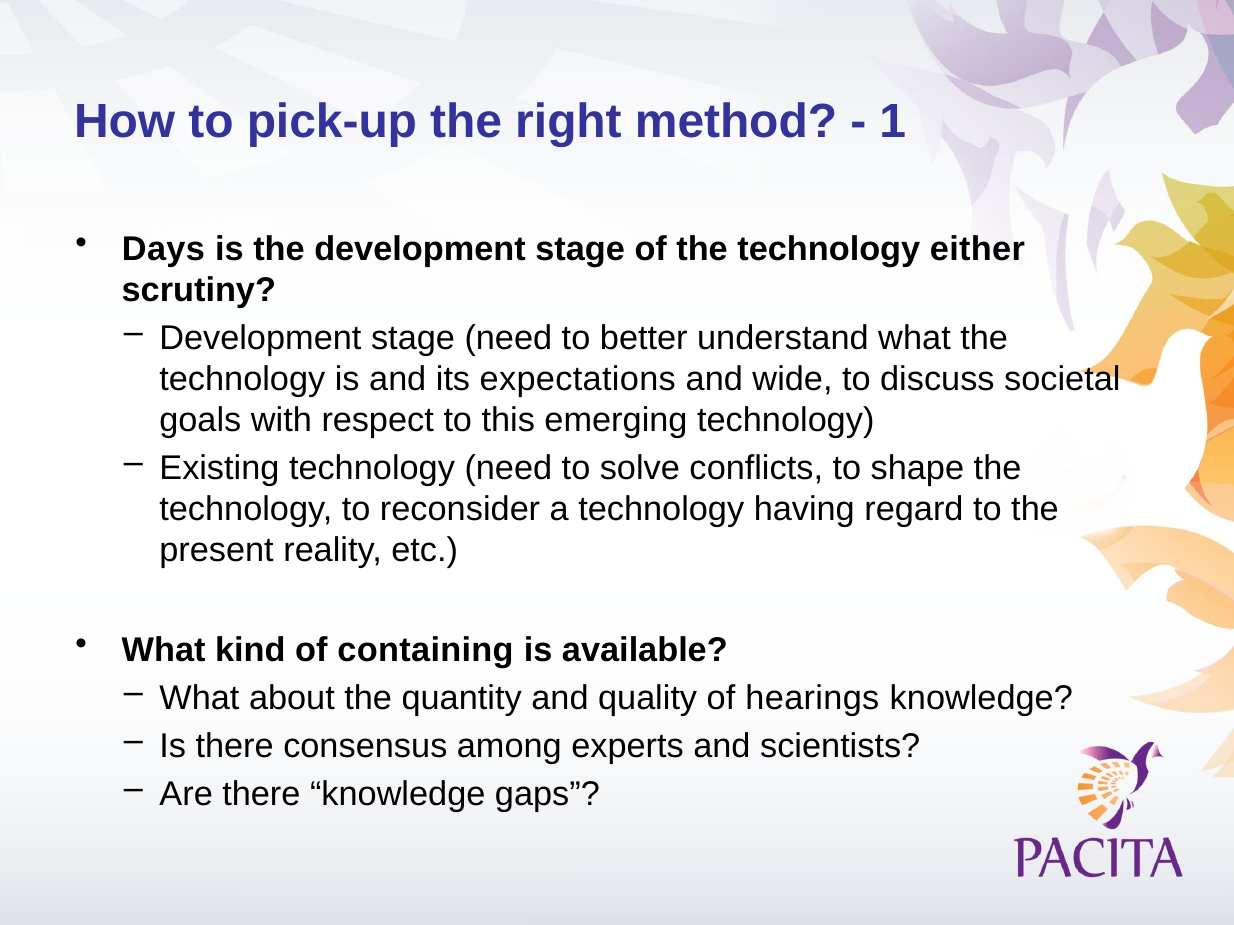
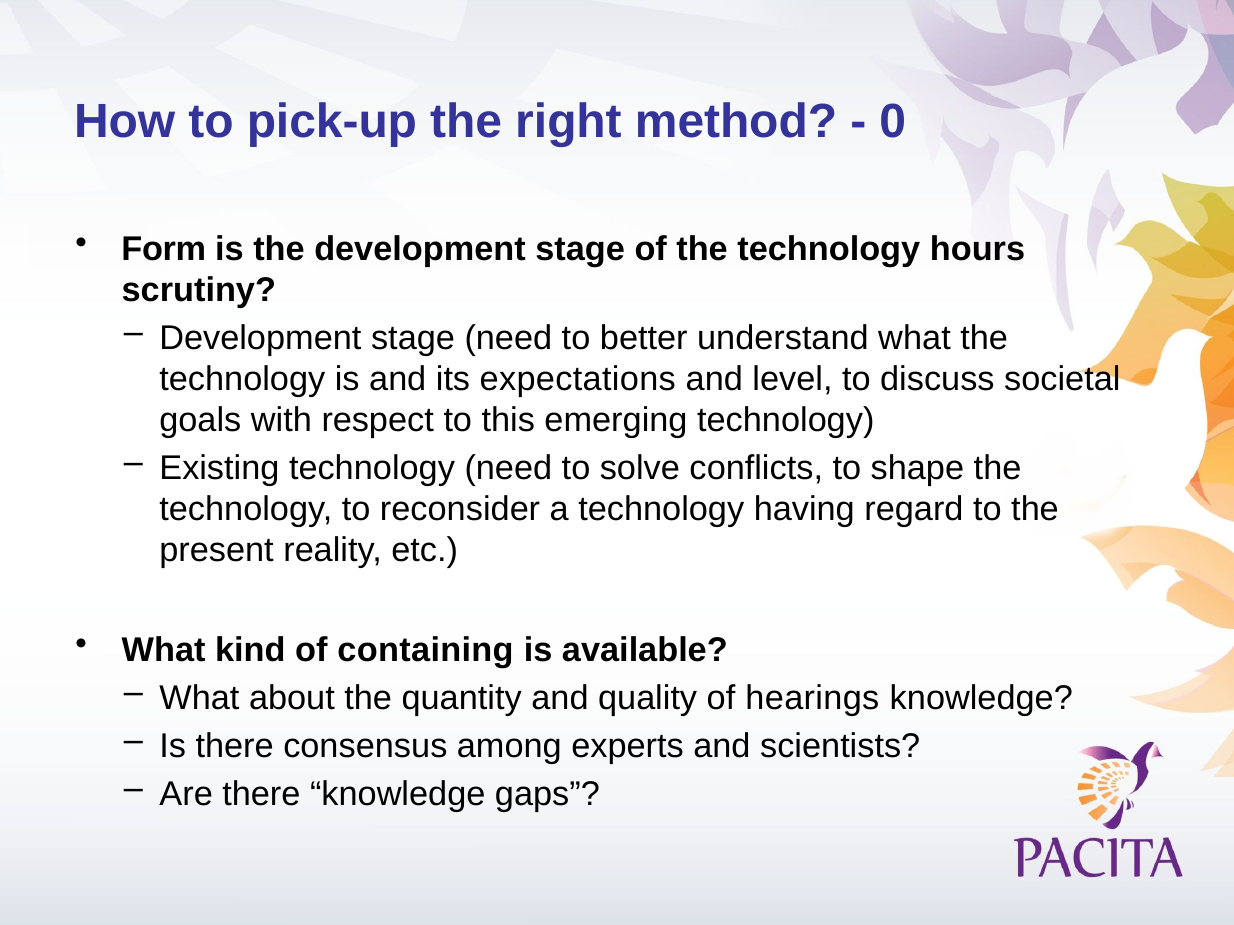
1: 1 -> 0
Days: Days -> Form
either: either -> hours
wide: wide -> level
